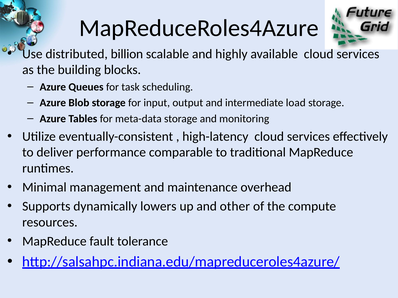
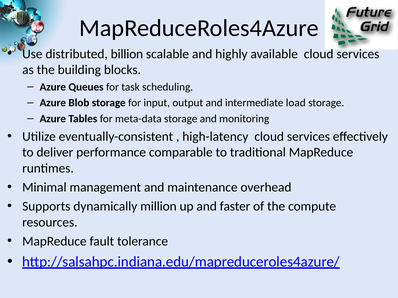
lowers: lowers -> million
other: other -> faster
